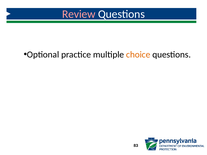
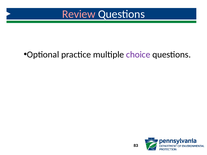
choice colour: orange -> purple
